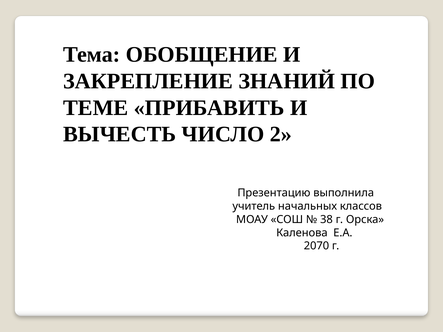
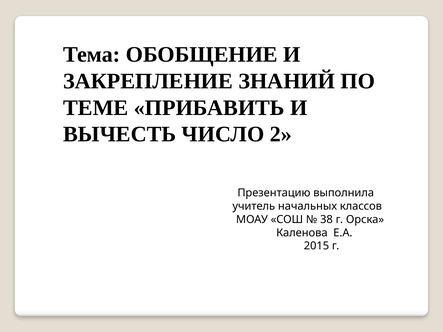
2070: 2070 -> 2015
